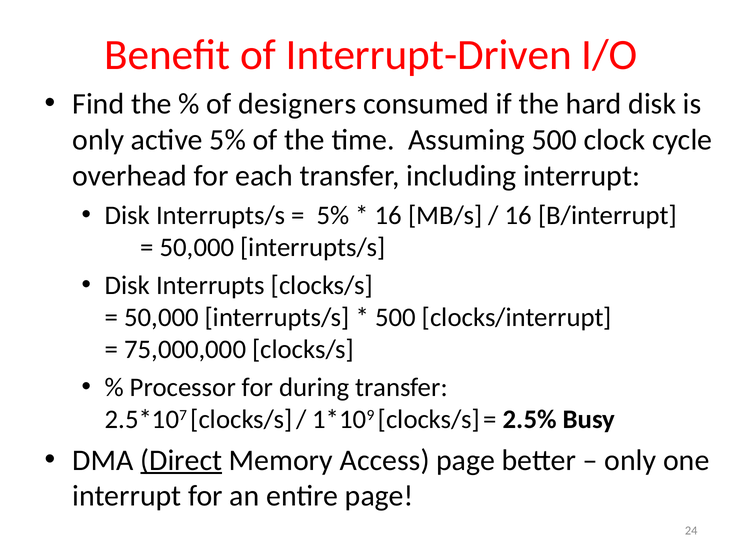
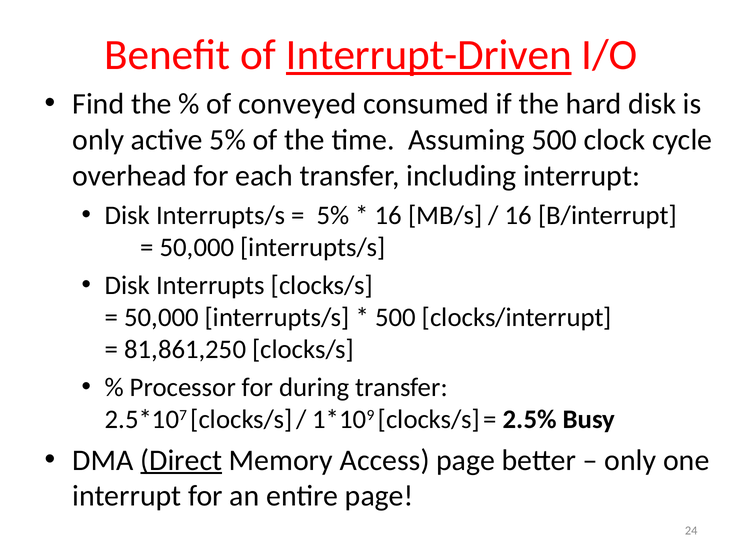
Interrupt-Driven underline: none -> present
designers: designers -> conveyed
75,000,000: 75,000,000 -> 81,861,250
